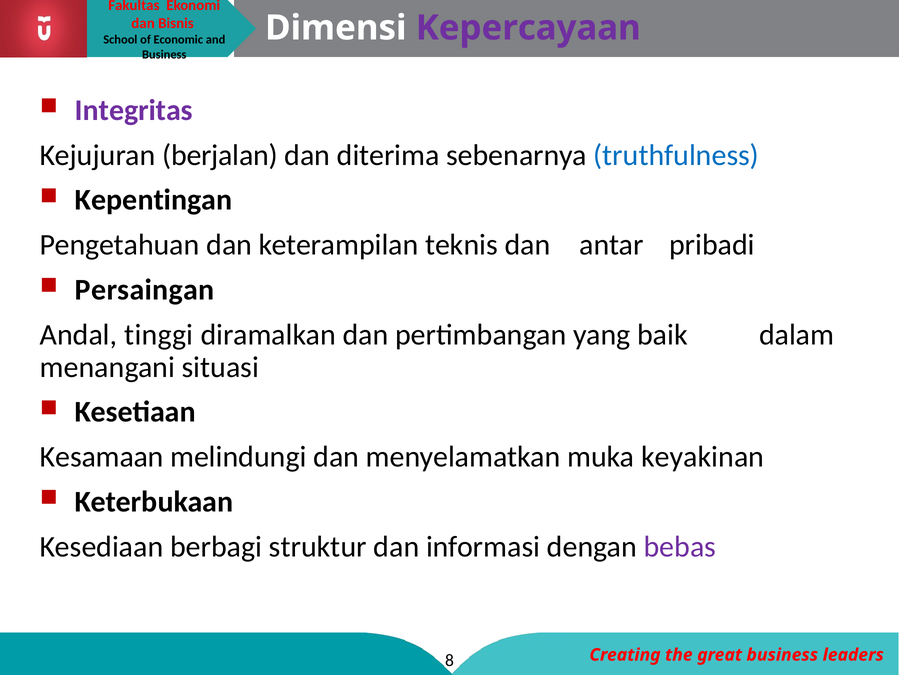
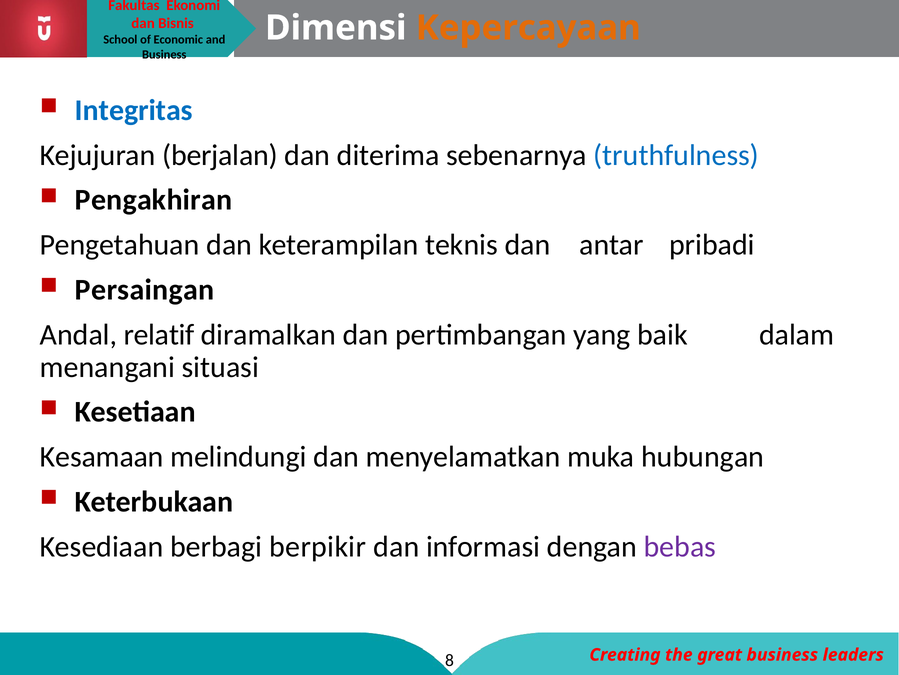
Kepercayaan colour: purple -> orange
Integritas colour: purple -> blue
Kepentingan: Kepentingan -> Pengakhiran
tinggi: tinggi -> relatif
keyakinan: keyakinan -> hubungan
struktur: struktur -> berpikir
